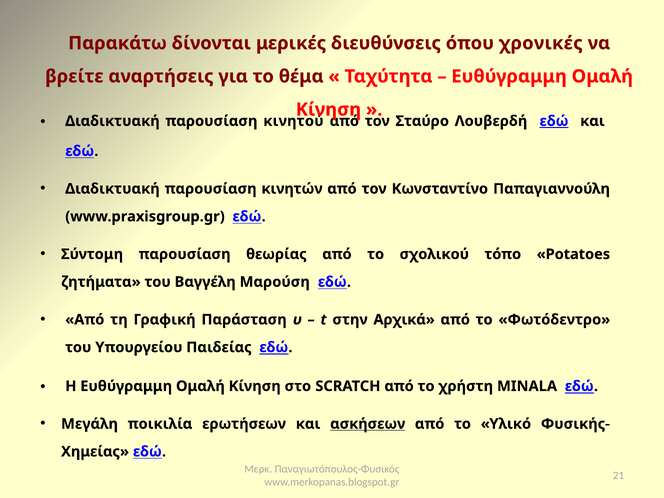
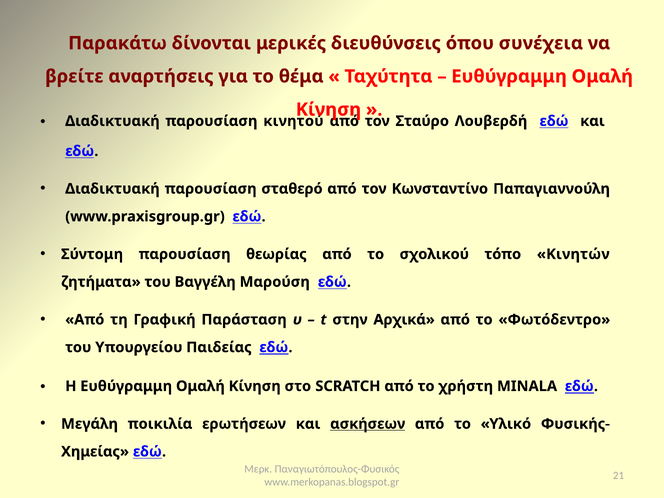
χρονικές: χρονικές -> συνέχεια
εδώ at (554, 121) underline: present -> none
κινητών: κινητών -> σταθερό
Potatoes: Potatoes -> Κινητών
